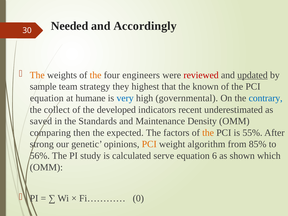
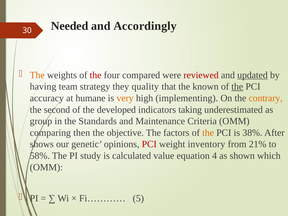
the at (96, 75) colour: orange -> red
engineers: engineers -> compared
sample: sample -> having
highest: highest -> quality
the at (237, 87) underline: none -> present
equation at (47, 98): equation -> accuracy
very colour: blue -> orange
governmental: governmental -> implementing
contrary colour: blue -> orange
collect: collect -> second
recent: recent -> taking
saved: saved -> group
Density: Density -> Criteria
expected: expected -> objective
55%: 55% -> 38%
strong: strong -> shows
PCI at (149, 144) colour: orange -> red
algorithm: algorithm -> inventory
85%: 85% -> 21%
56%: 56% -> 58%
serve: serve -> value
6: 6 -> 4
0: 0 -> 5
